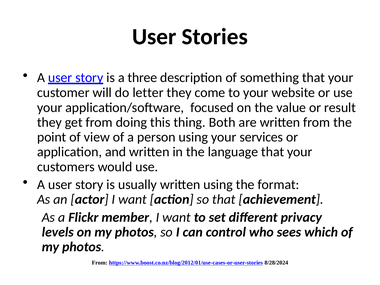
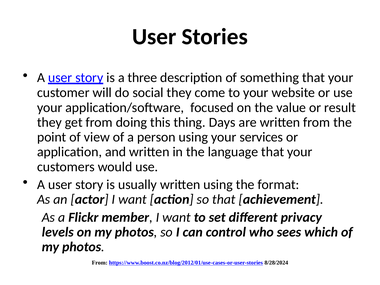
letter: letter -> social
Both: Both -> Days
